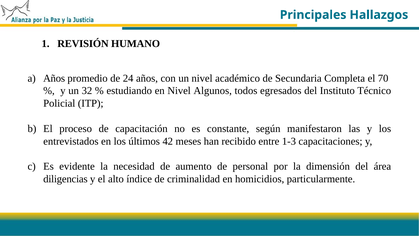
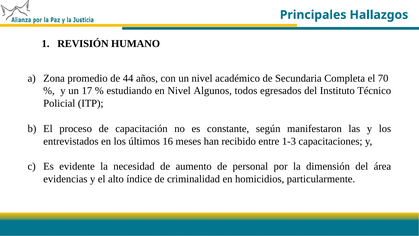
Años at (54, 78): Años -> Zona
24: 24 -> 44
32: 32 -> 17
42: 42 -> 16
diligencias: diligencias -> evidencias
